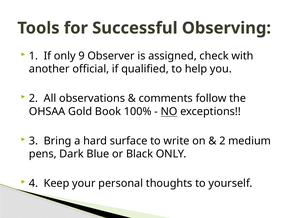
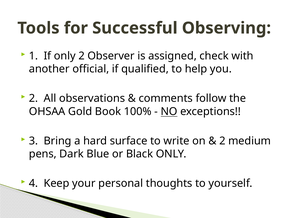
only 9: 9 -> 2
